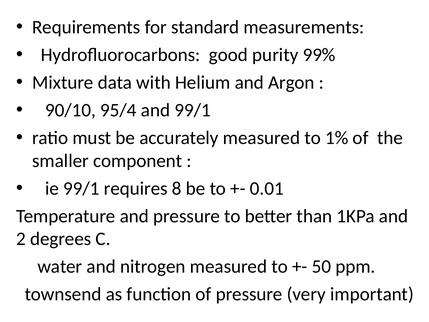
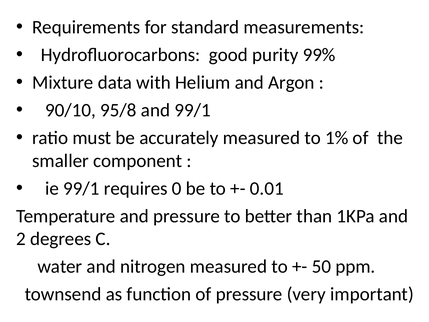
95/4: 95/4 -> 95/8
8: 8 -> 0
